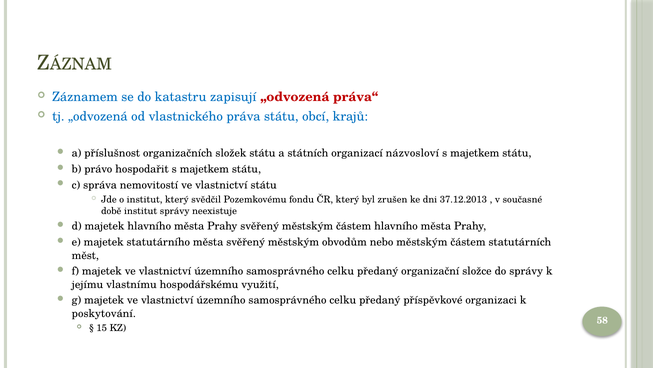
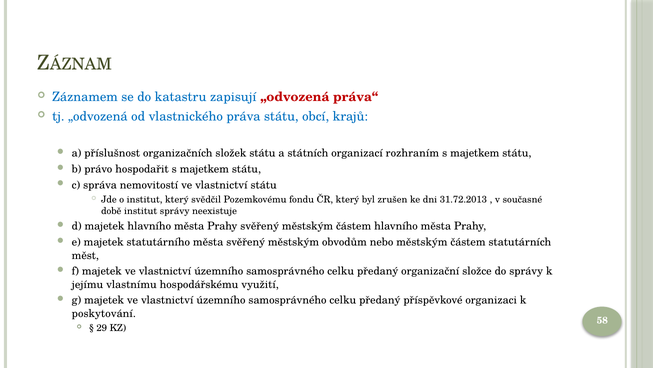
názvosloví: názvosloví -> rozhraním
37.12.2013: 37.12.2013 -> 31.72.2013
15: 15 -> 29
